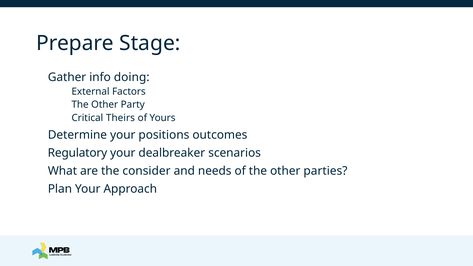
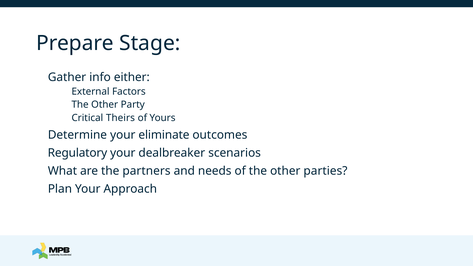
doing: doing -> either
positions: positions -> eliminate
consider: consider -> partners
